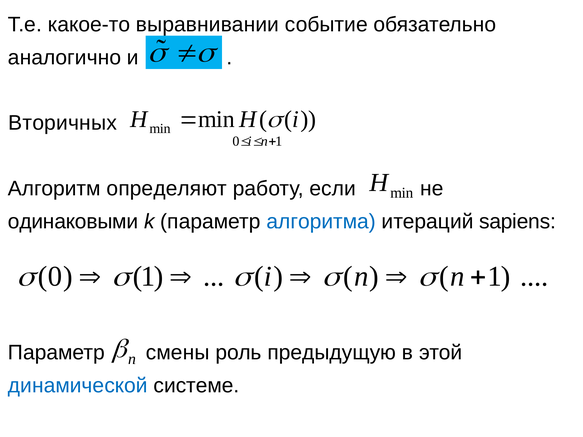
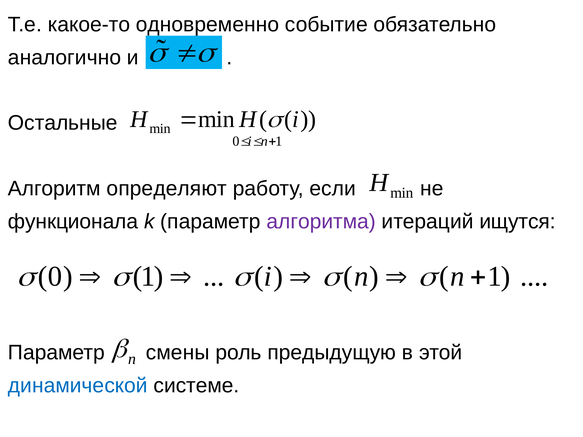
выравнивании: выравнивании -> одновременно
Вторичных: Вторичных -> Остальные
одинаковыми: одинаковыми -> функционала
алгоритма colour: blue -> purple
sapiens: sapiens -> ищутся
